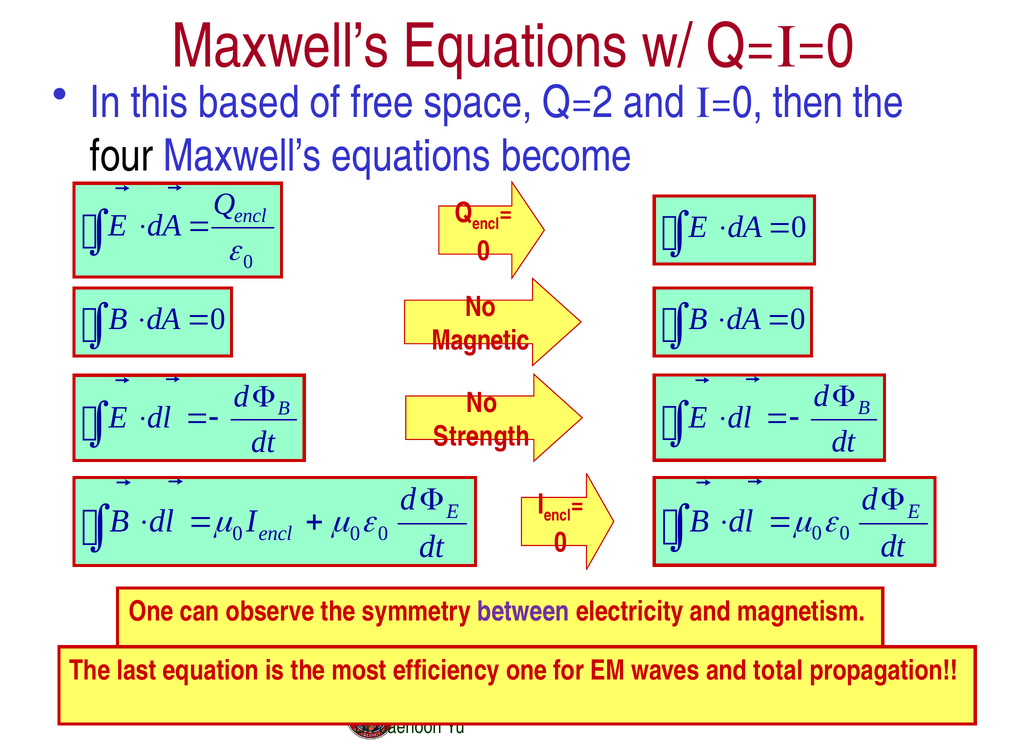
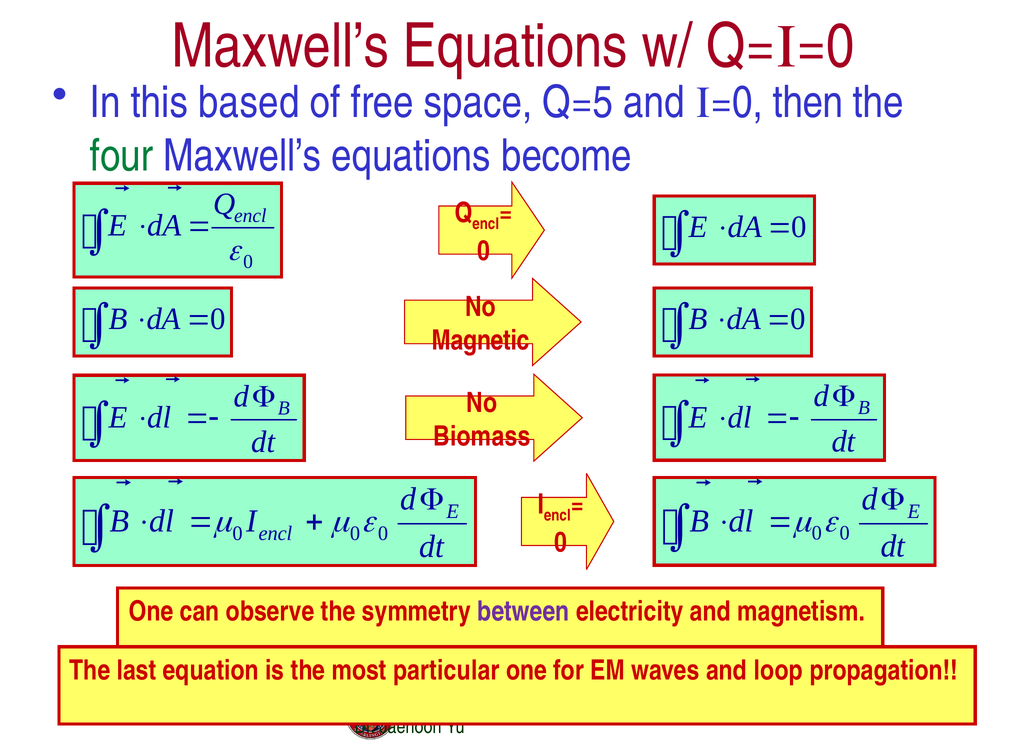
Q=2: Q=2 -> Q=5
four colour: black -> green
Strength: Strength -> Biomass
efficiency: efficiency -> particular
total: total -> loop
